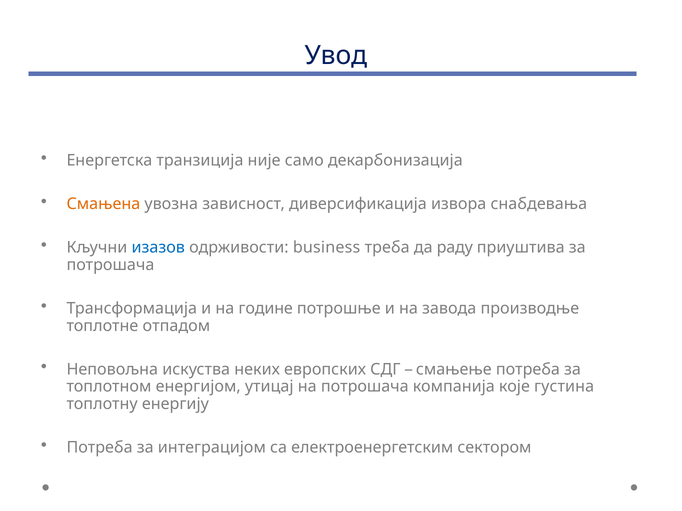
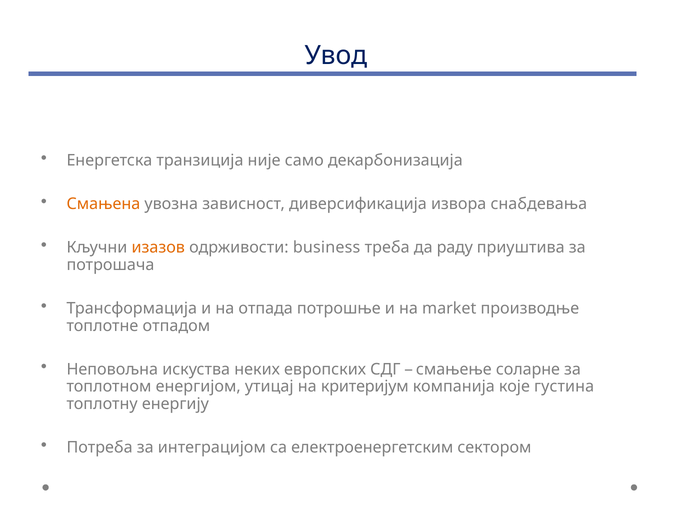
изазов colour: blue -> orange
године: године -> отпада
завода: завода -> market
смањење потреба: потреба -> соларне
на потрошача: потрошача -> критеријум
